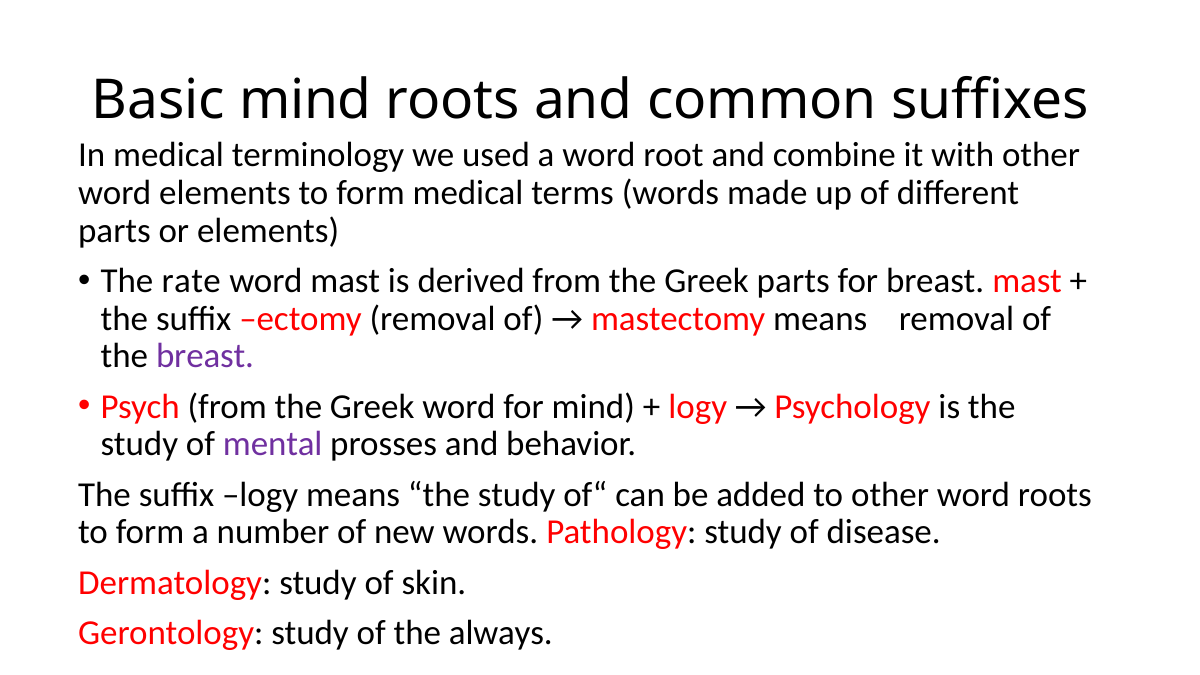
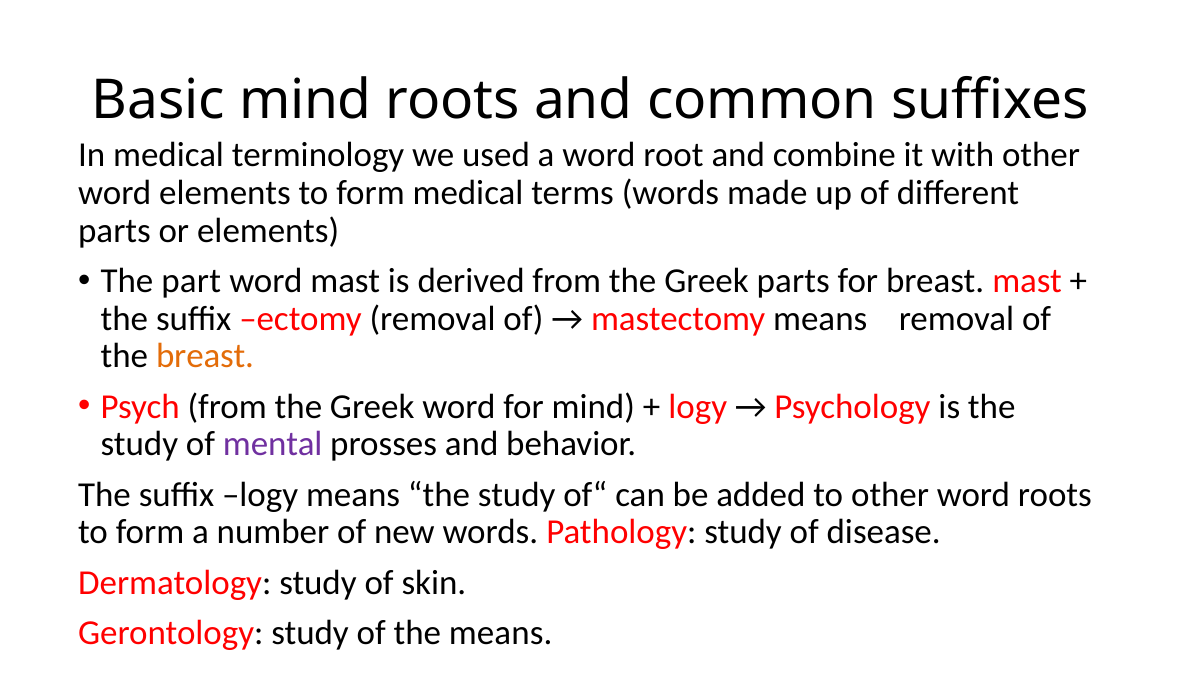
rate: rate -> part
breast at (205, 356) colour: purple -> orange
the always: always -> means
